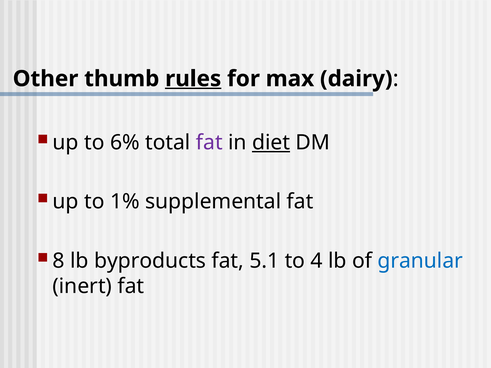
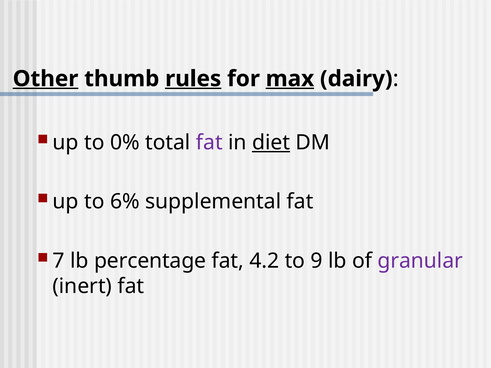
Other underline: none -> present
max underline: none -> present
6%: 6% -> 0%
1%: 1% -> 6%
8: 8 -> 7
byproducts: byproducts -> percentage
5.1: 5.1 -> 4.2
4: 4 -> 9
granular colour: blue -> purple
